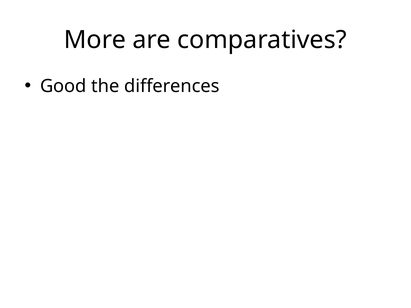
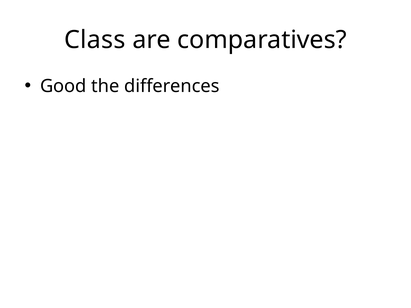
More: More -> Class
